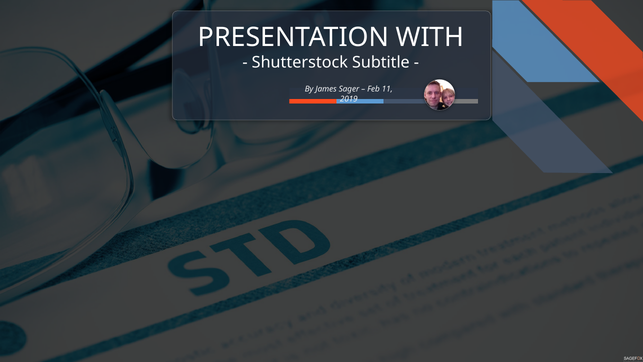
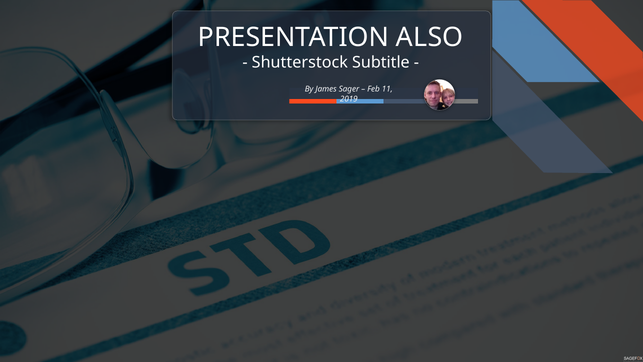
WITH: WITH -> ALSO
